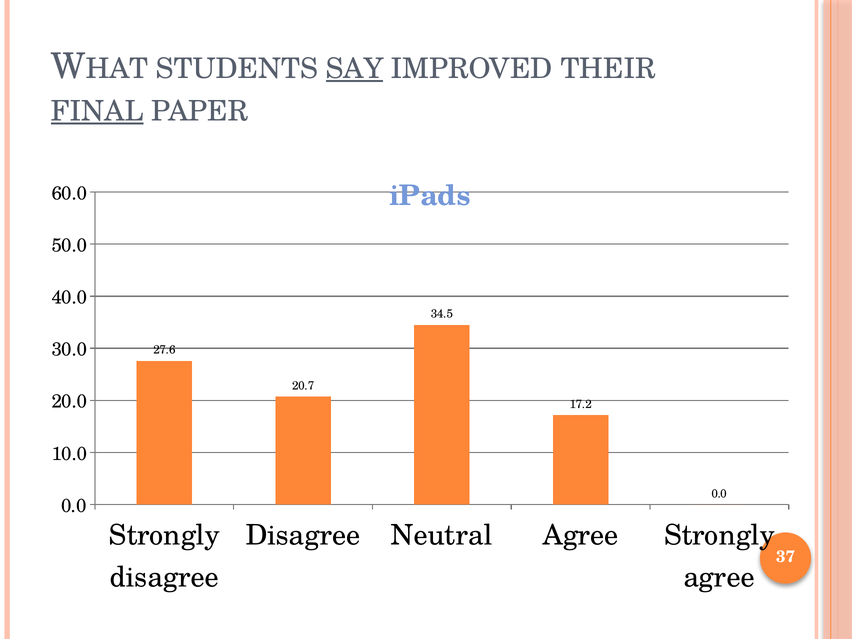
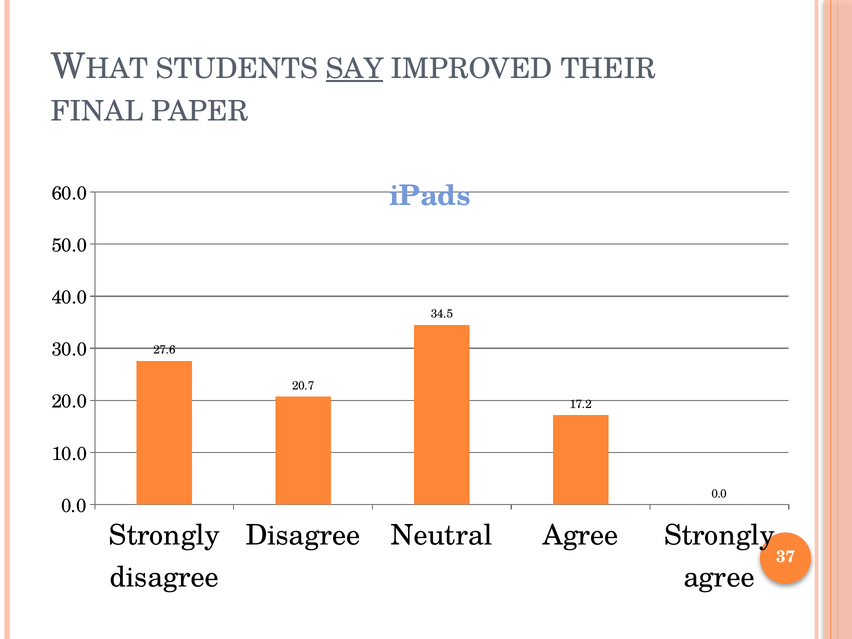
FINAL underline: present -> none
